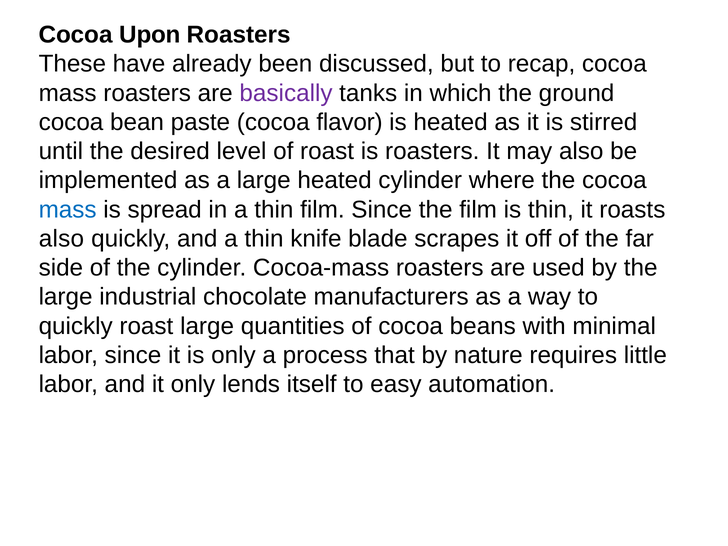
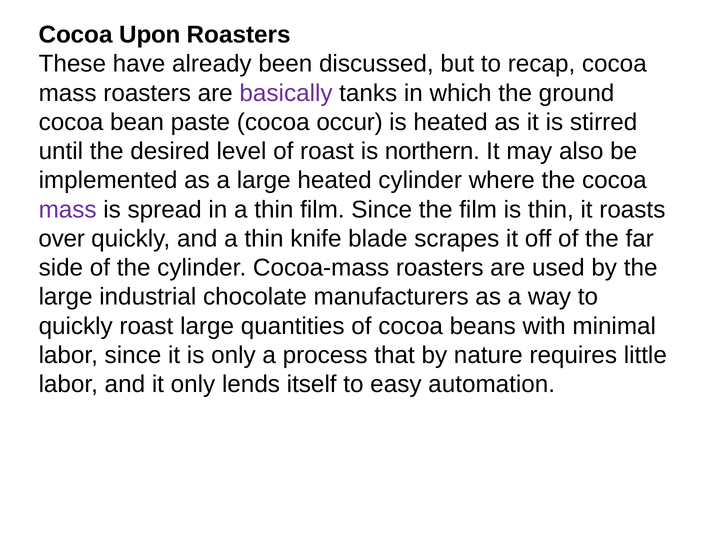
flavor: flavor -> occur
is roasters: roasters -> northern
mass at (68, 210) colour: blue -> purple
also at (61, 239): also -> over
